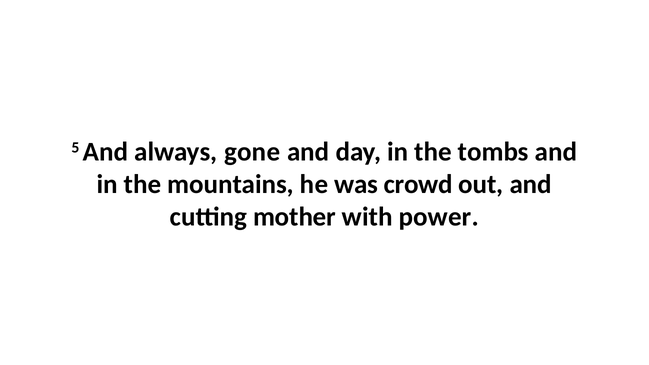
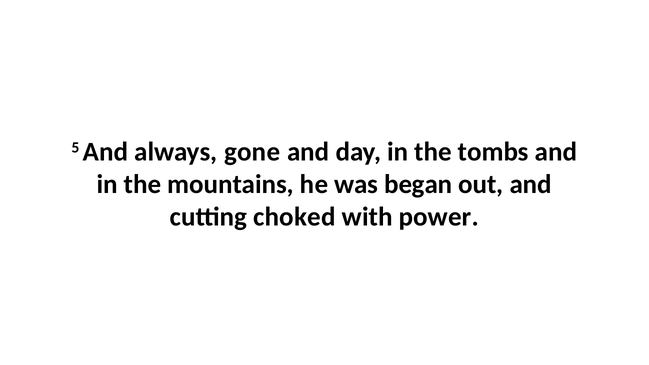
crowd: crowd -> began
mother: mother -> choked
